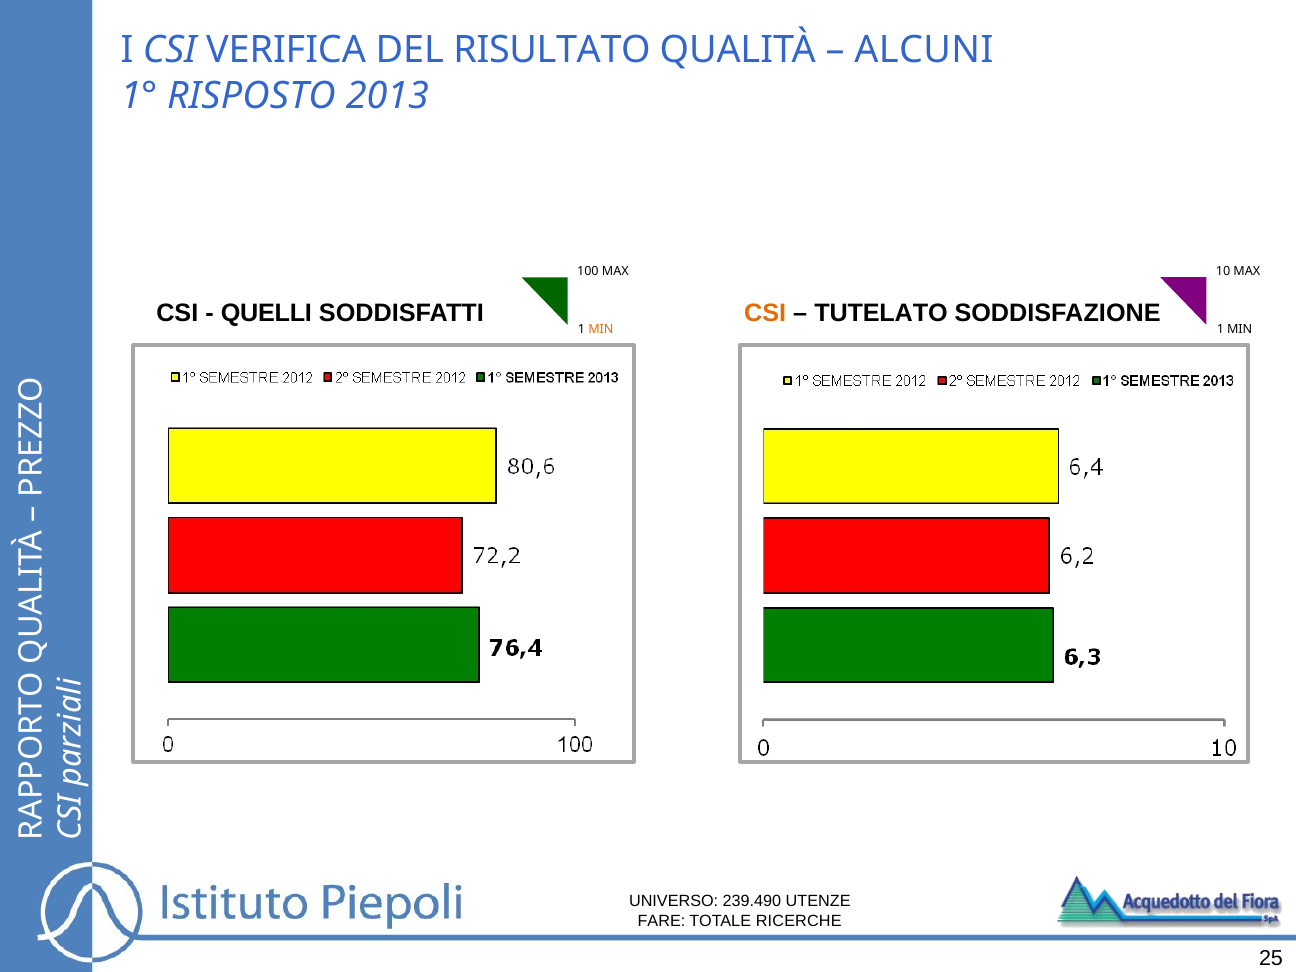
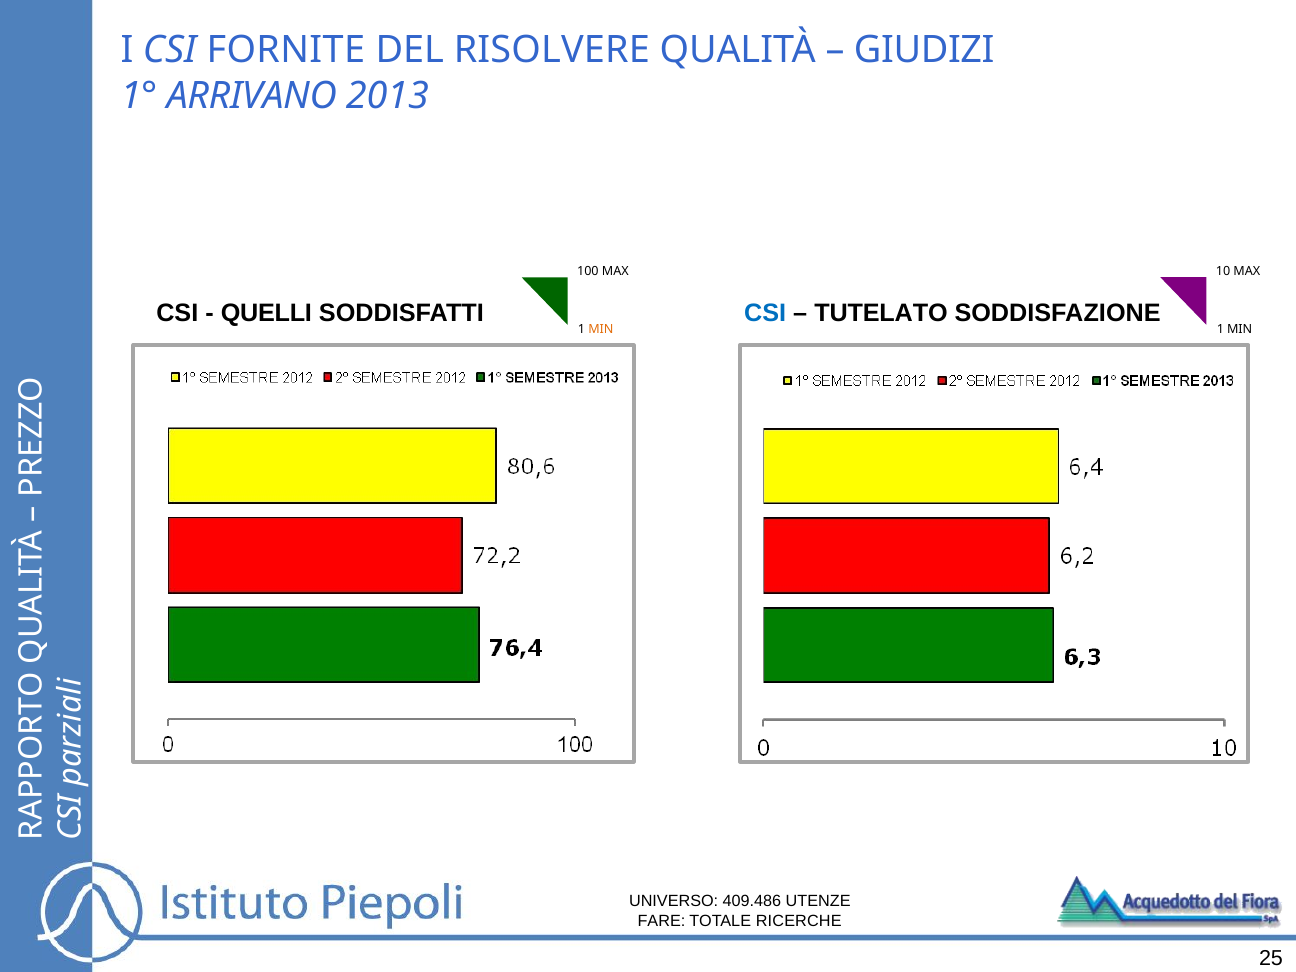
VERIFICA: VERIFICA -> FORNITE
RISULTATO: RISULTATO -> RISOLVERE
ALCUNI: ALCUNI -> GIUDIZI
RISPOSTO: RISPOSTO -> ARRIVANO
CSI at (765, 313) colour: orange -> blue
239.490: 239.490 -> 409.486
